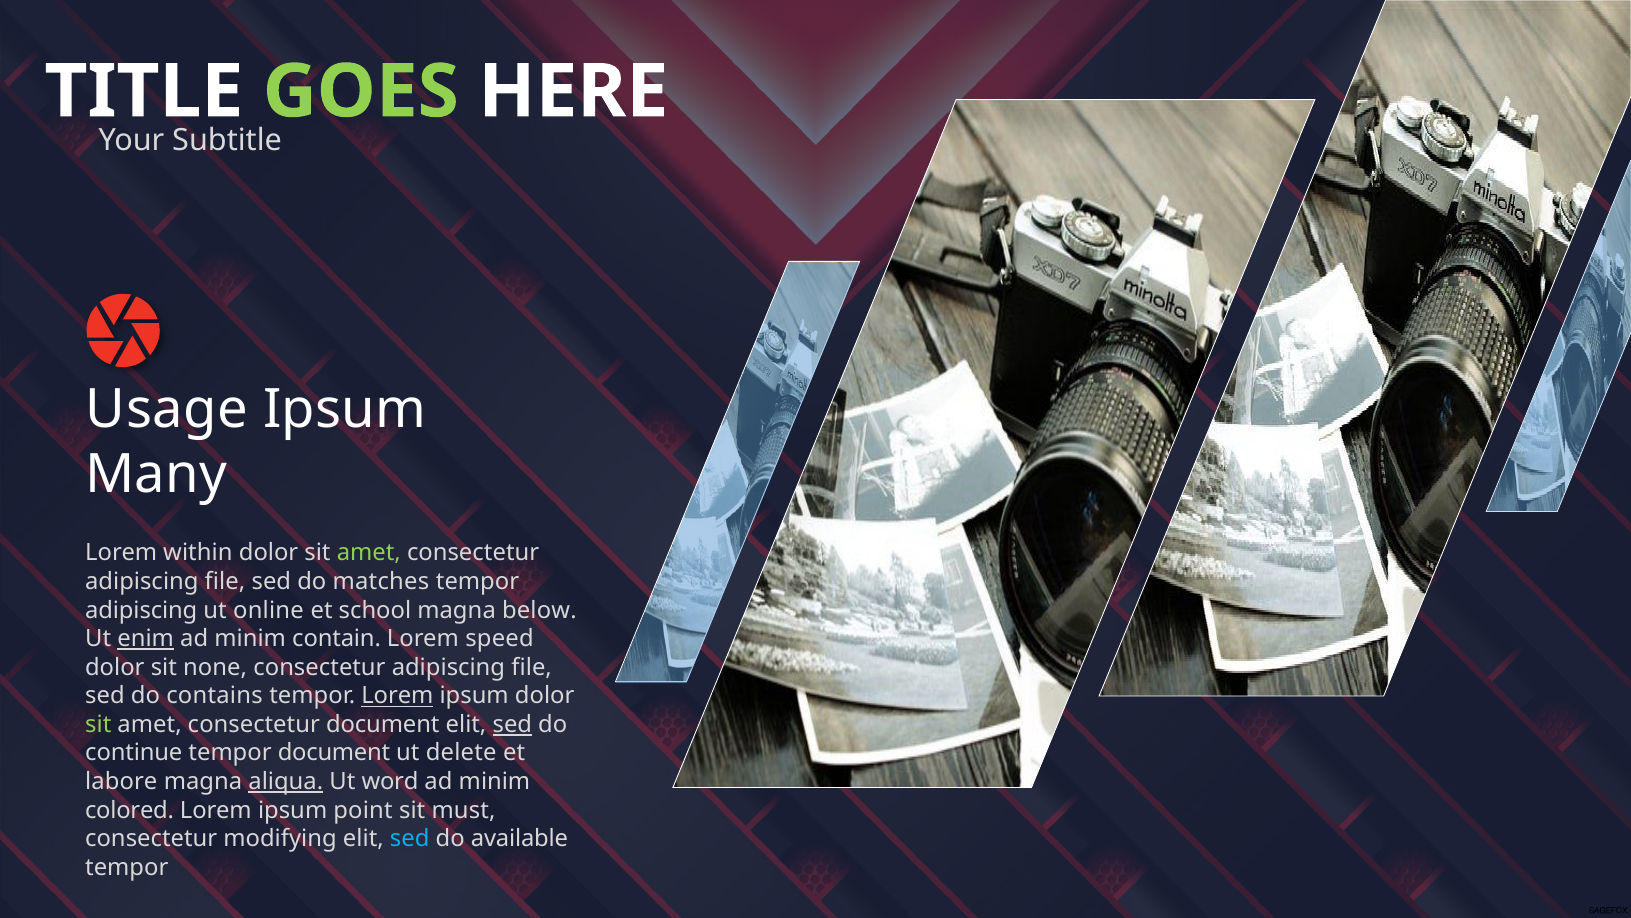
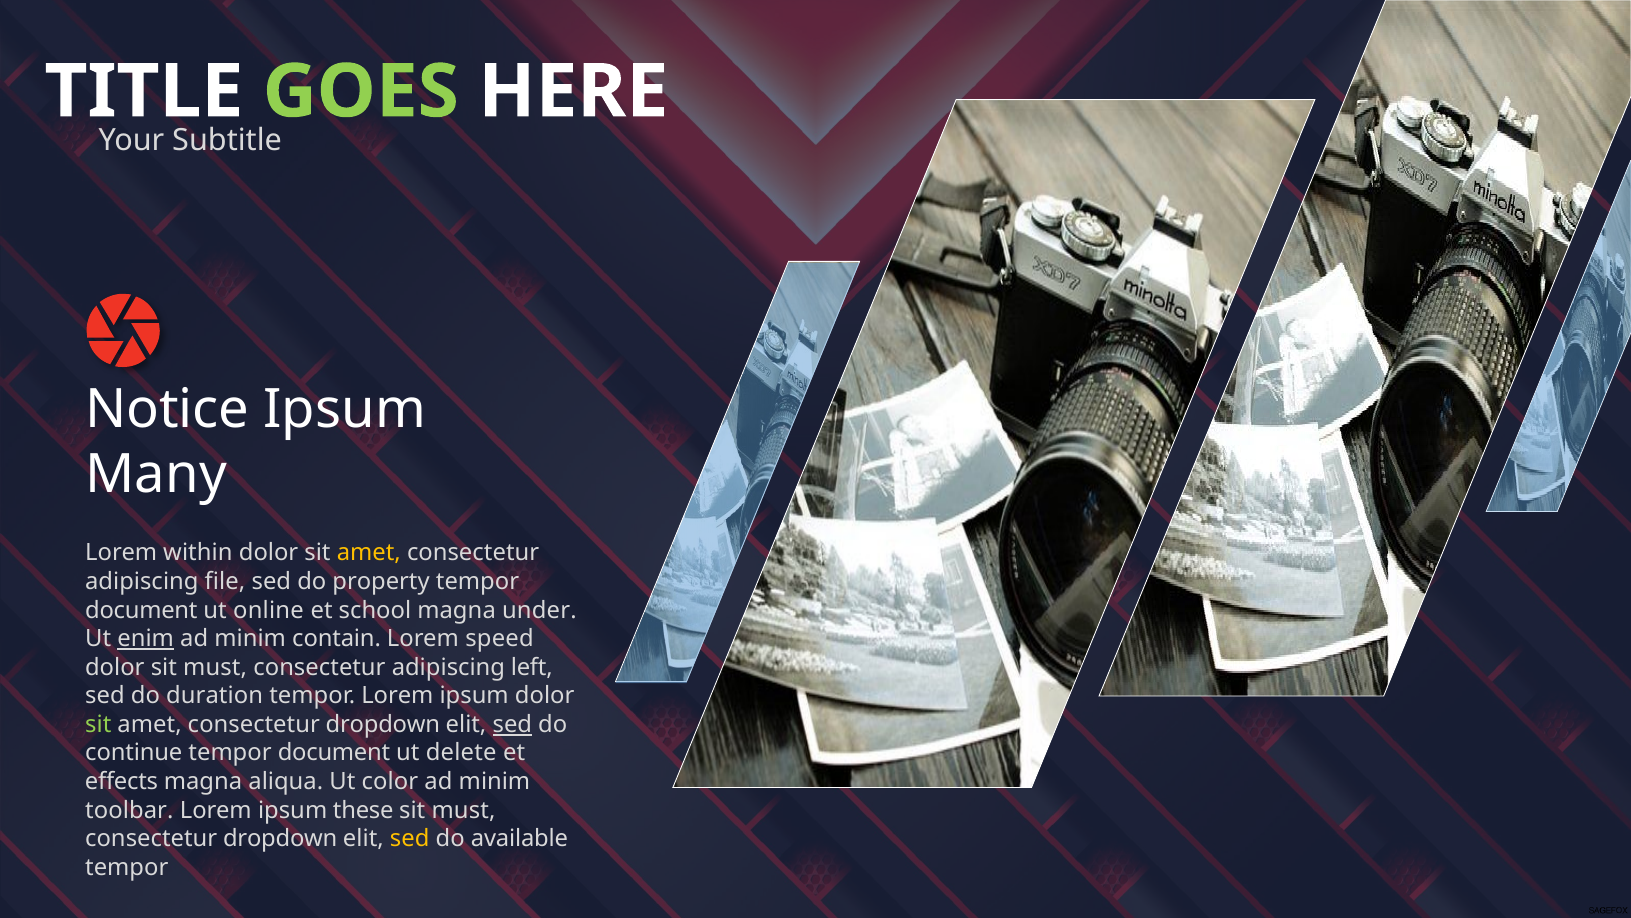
Usage: Usage -> Notice
amet at (369, 553) colour: light green -> yellow
matches: matches -> property
adipiscing at (141, 610): adipiscing -> document
below: below -> under
dolor sit none: none -> must
file at (532, 667): file -> left
contains: contains -> duration
Lorem at (397, 696) underline: present -> none
amet consectetur document: document -> dropdown
labore: labore -> effects
aliqua underline: present -> none
word: word -> color
colored: colored -> toolbar
point: point -> these
modifying at (280, 838): modifying -> dropdown
sed at (410, 838) colour: light blue -> yellow
